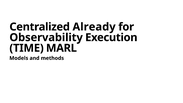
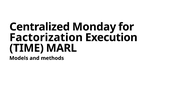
Already: Already -> Monday
Observability: Observability -> Factorization
